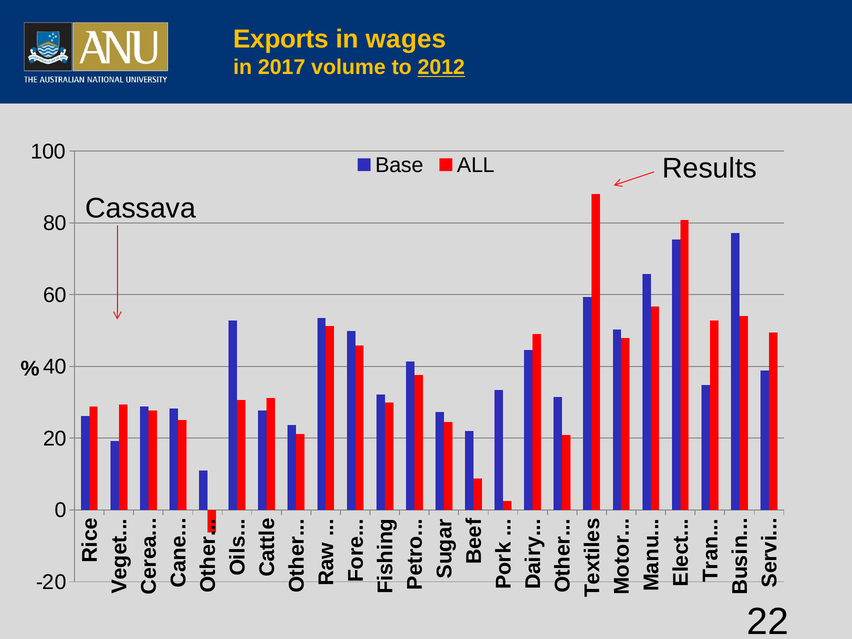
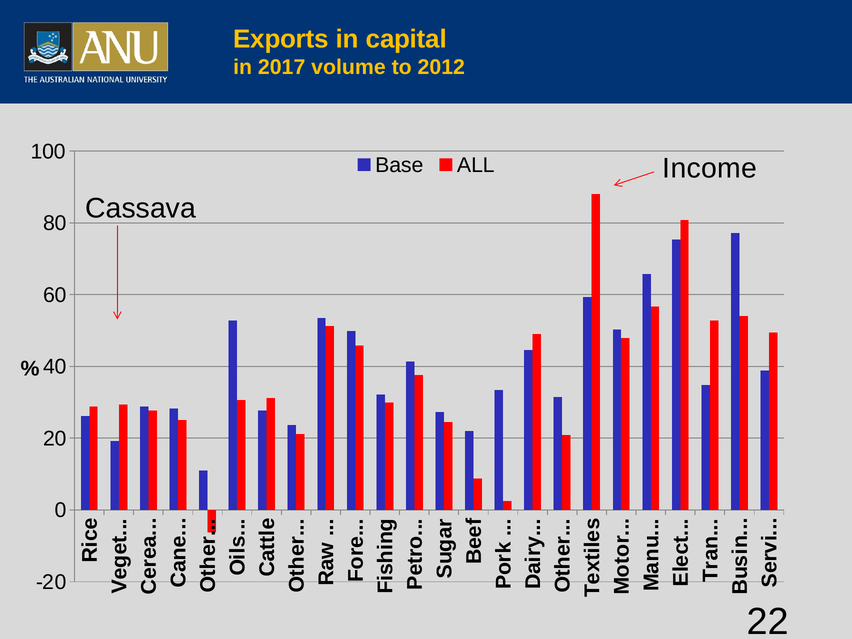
wages: wages -> capital
2012 underline: present -> none
Results: Results -> Income
